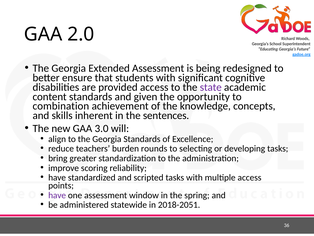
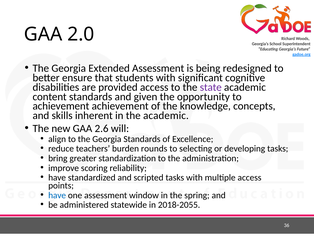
combination at (61, 106): combination -> achievement
the sentences: sentences -> academic
3.0: 3.0 -> 2.6
have at (57, 195) colour: purple -> blue
2018-2051: 2018-2051 -> 2018-2055
